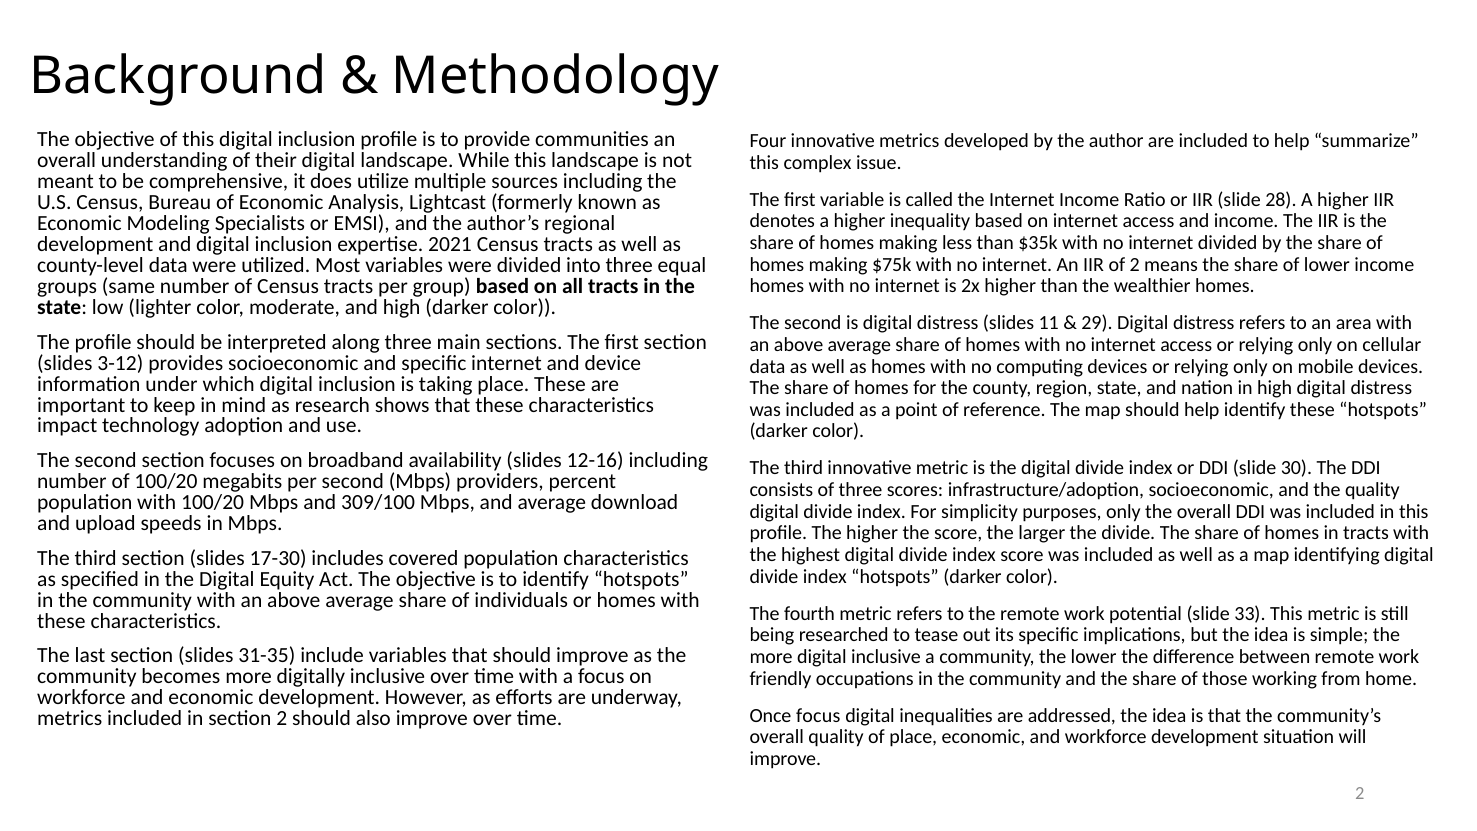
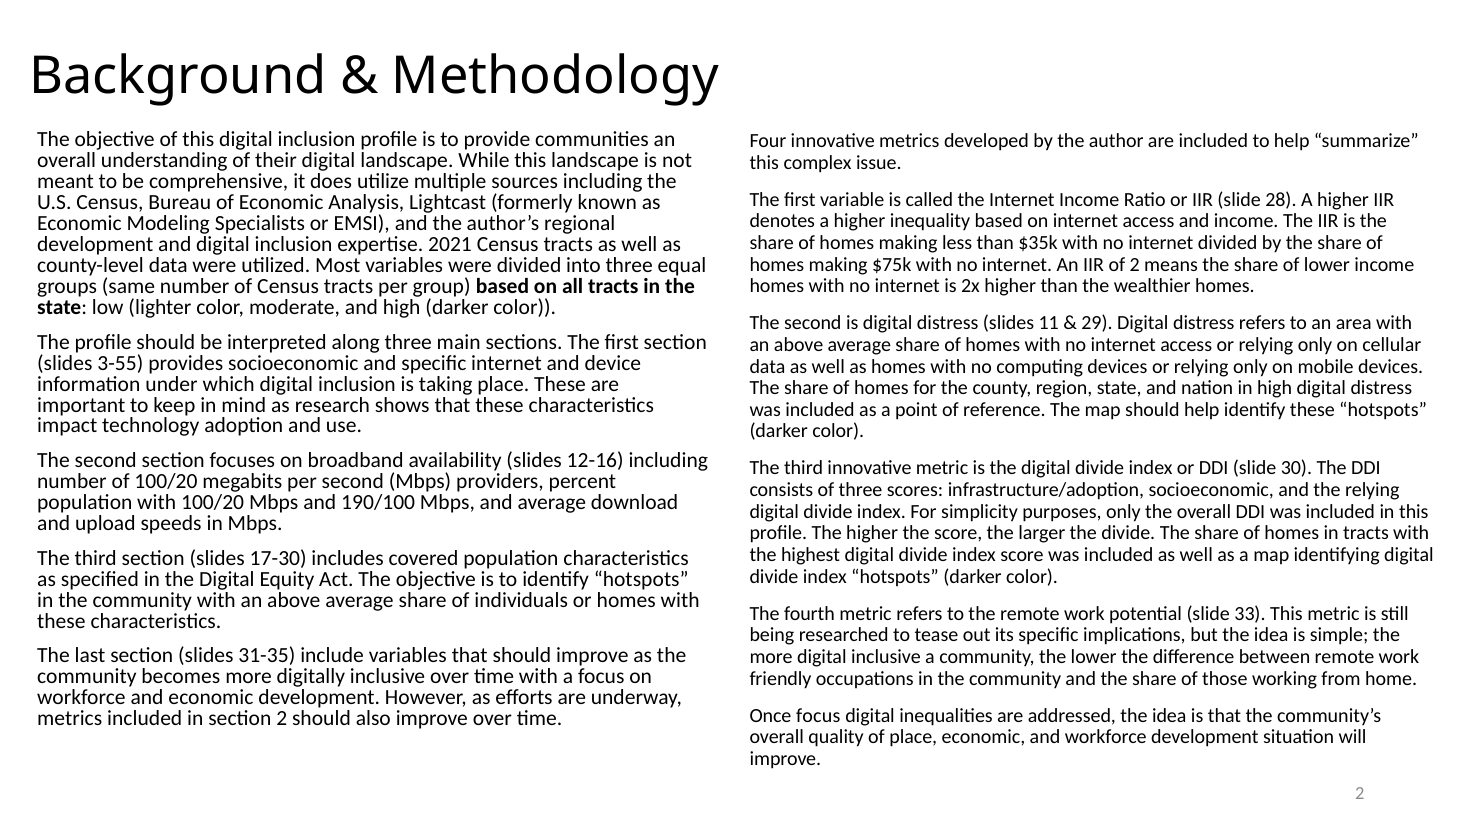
3-12: 3-12 -> 3-55
the quality: quality -> relying
309/100: 309/100 -> 190/100
